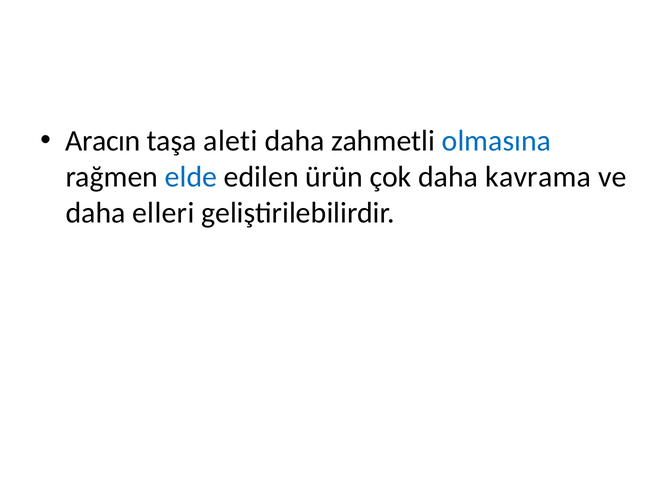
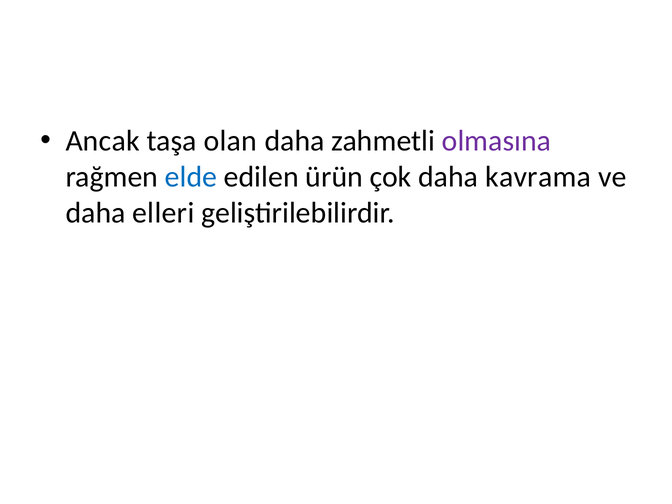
Aracın: Aracın -> Ancak
aleti: aleti -> olan
olmasına colour: blue -> purple
